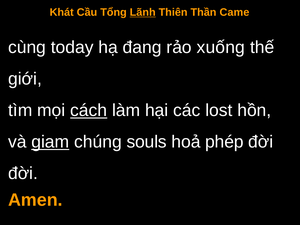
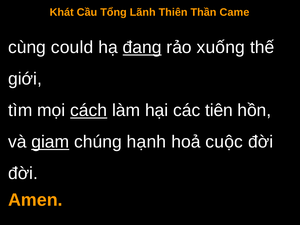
Lãnh underline: present -> none
today: today -> could
đang underline: none -> present
lost: lost -> tiên
souls: souls -> hạnh
phép: phép -> cuộc
